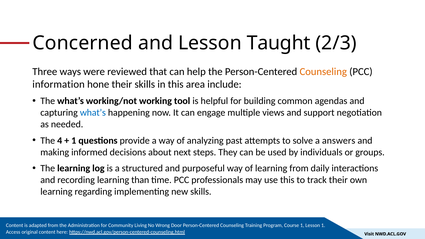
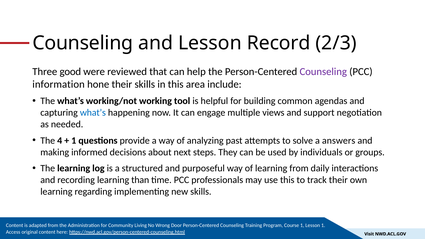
Concerned at (83, 43): Concerned -> Counseling
Taught: Taught -> Record
ways: ways -> good
Counseling at (323, 72) colour: orange -> purple
